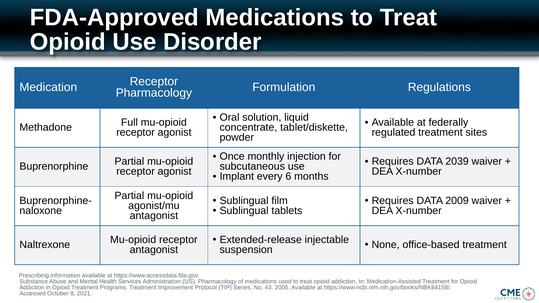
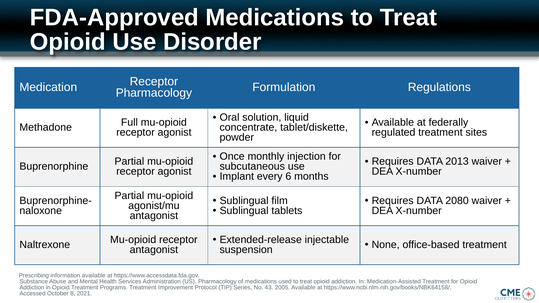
2039: 2039 -> 2013
2009: 2009 -> 2080
